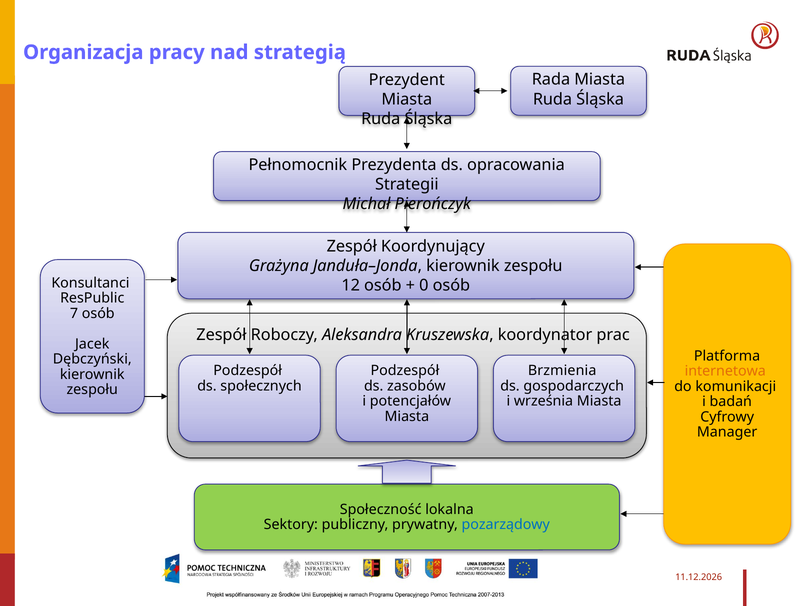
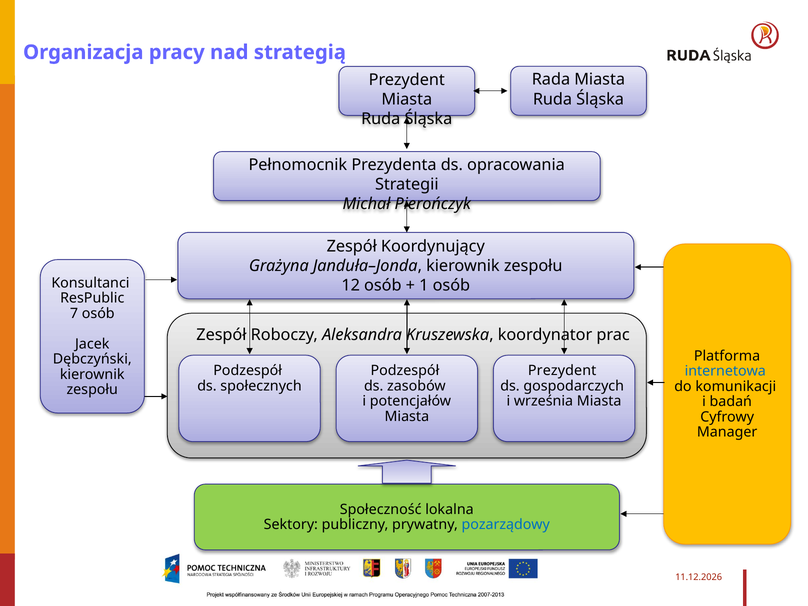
0: 0 -> 1
Brzmienia at (562, 371): Brzmienia -> Prezydent
internetowa colour: orange -> blue
